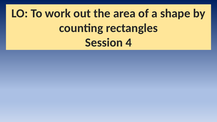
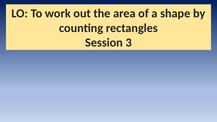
4: 4 -> 3
